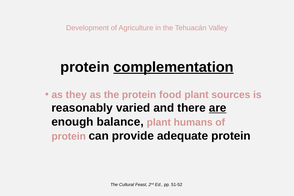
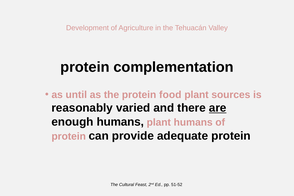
complementation underline: present -> none
they: they -> until
enough balance: balance -> humans
